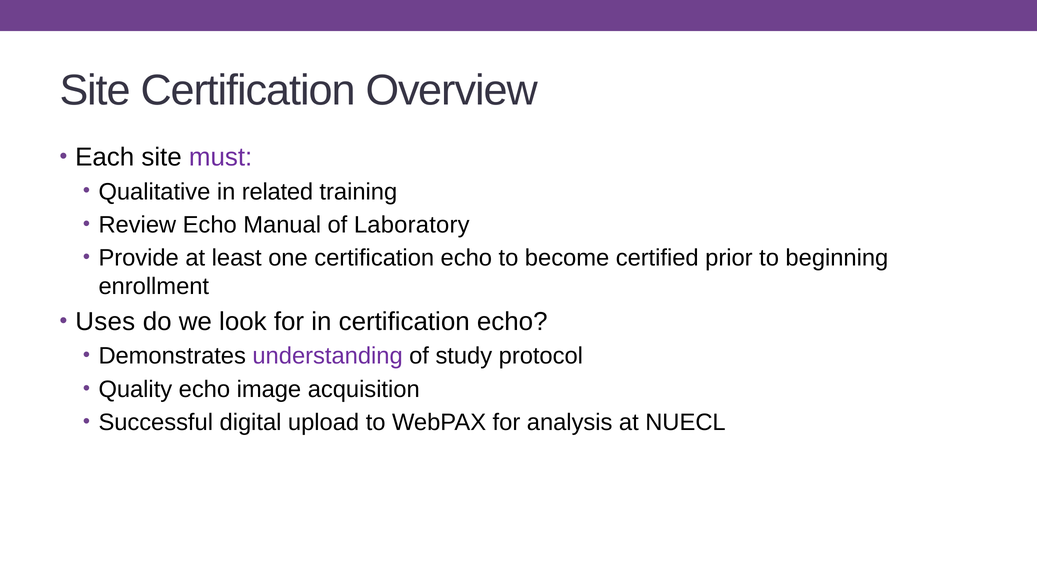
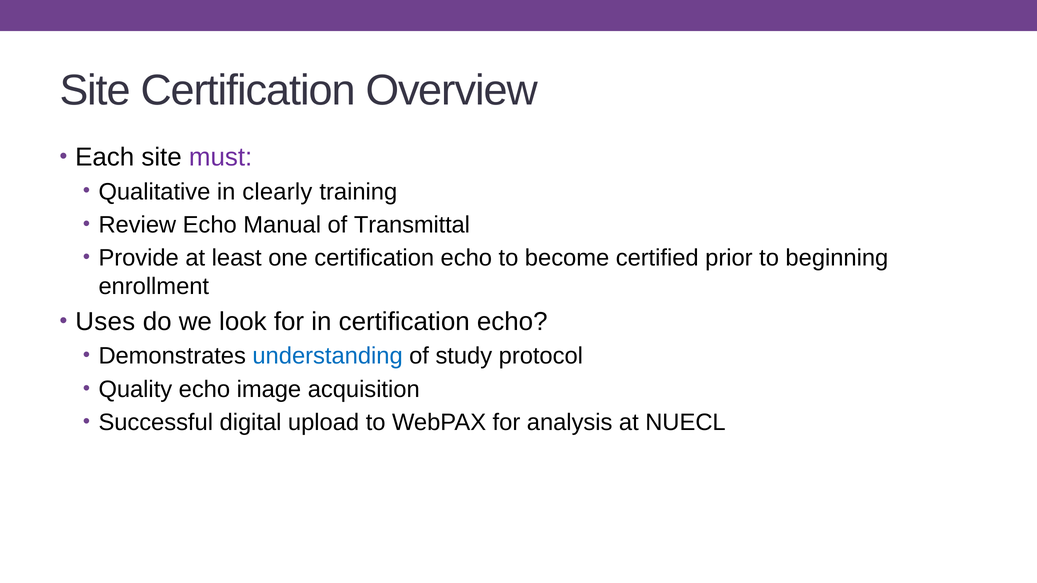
related: related -> clearly
Laboratory: Laboratory -> Transmittal
understanding colour: purple -> blue
